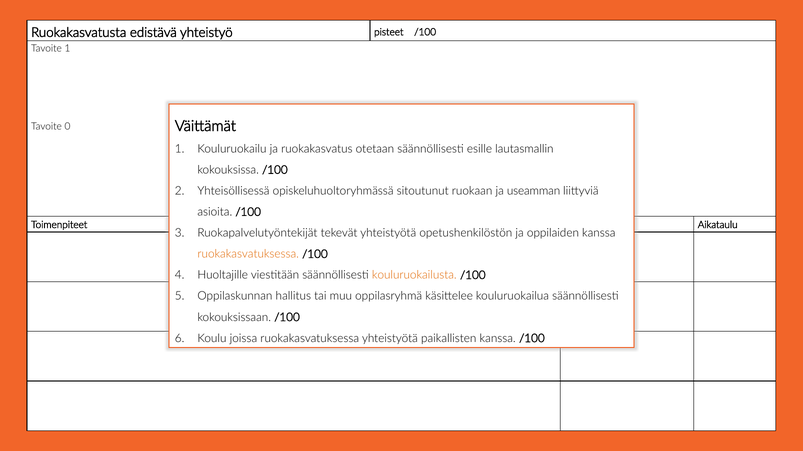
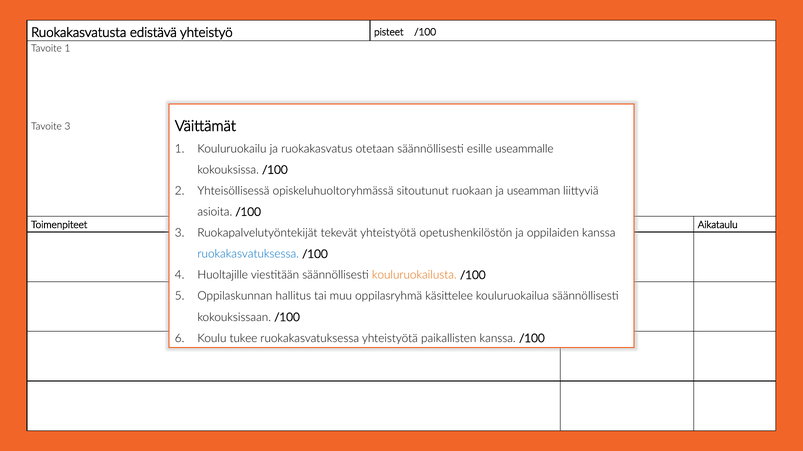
Tavoite 0: 0 -> 3
lautasmallin: lautasmallin -> useammalle
ruokakasvatuksessa at (248, 254) colour: orange -> blue
joissa: joissa -> tukee
